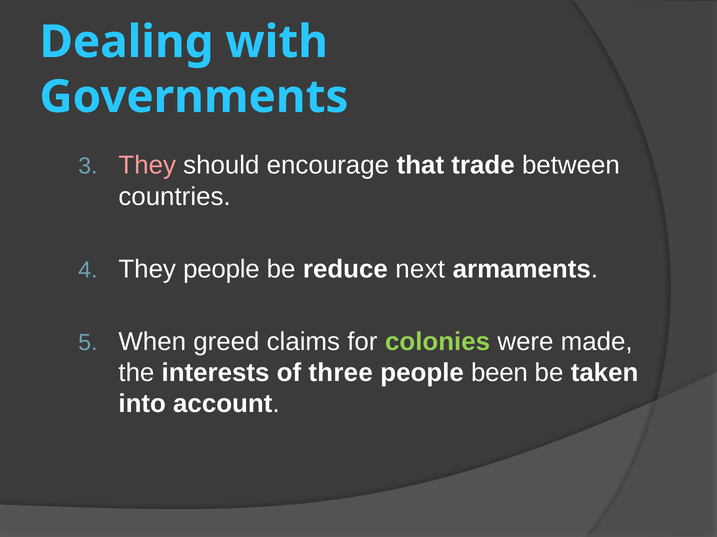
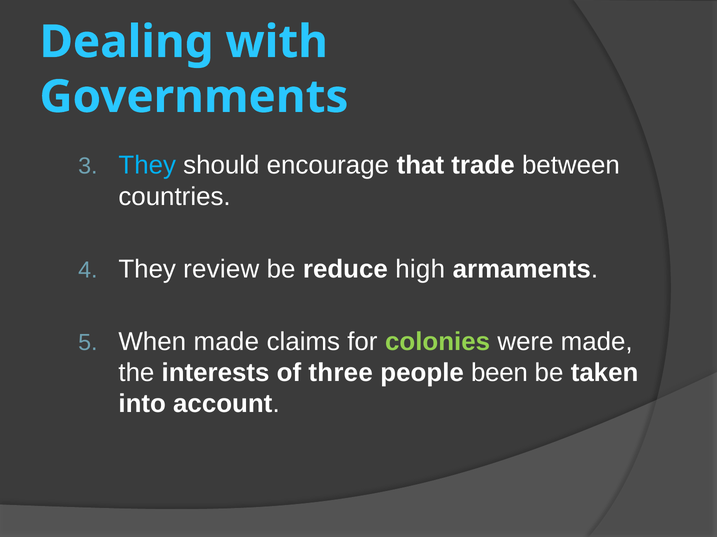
They at (147, 166) colour: pink -> light blue
They people: people -> review
next: next -> high
When greed: greed -> made
